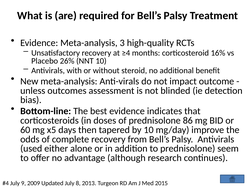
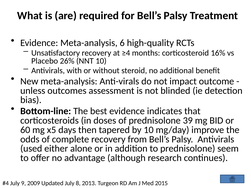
3: 3 -> 6
86: 86 -> 39
